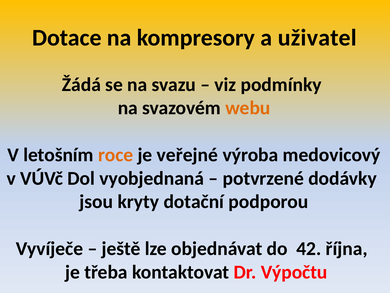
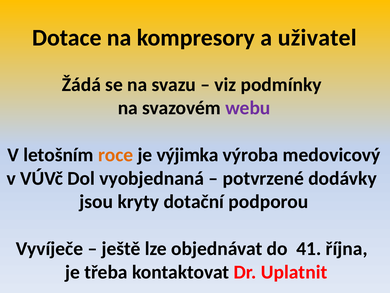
webu colour: orange -> purple
veřejné: veřejné -> výjimka
42: 42 -> 41
Výpočtu: Výpočtu -> Uplatnit
